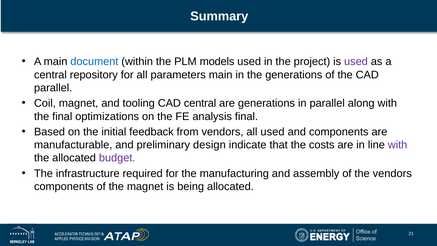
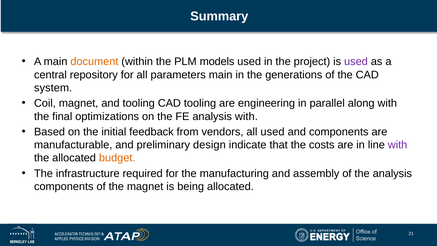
document colour: blue -> orange
parallel at (53, 88): parallel -> system
CAD central: central -> tooling
are generations: generations -> engineering
analysis final: final -> with
budget colour: purple -> orange
the vendors: vendors -> analysis
